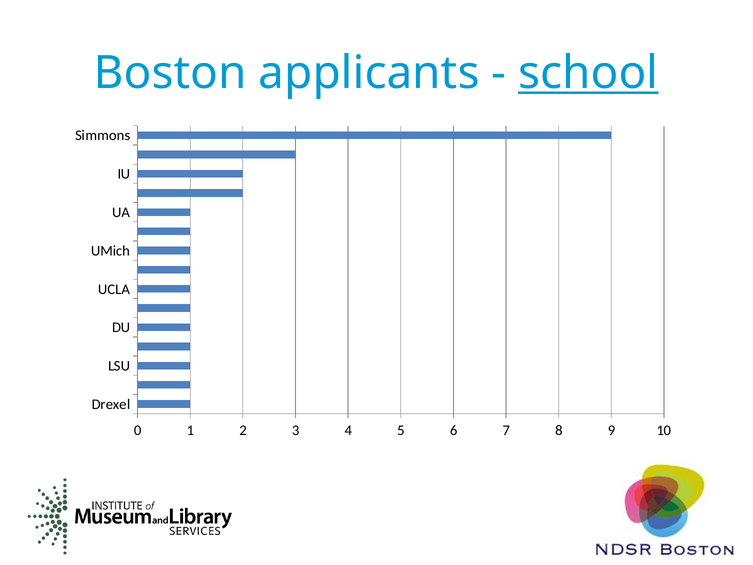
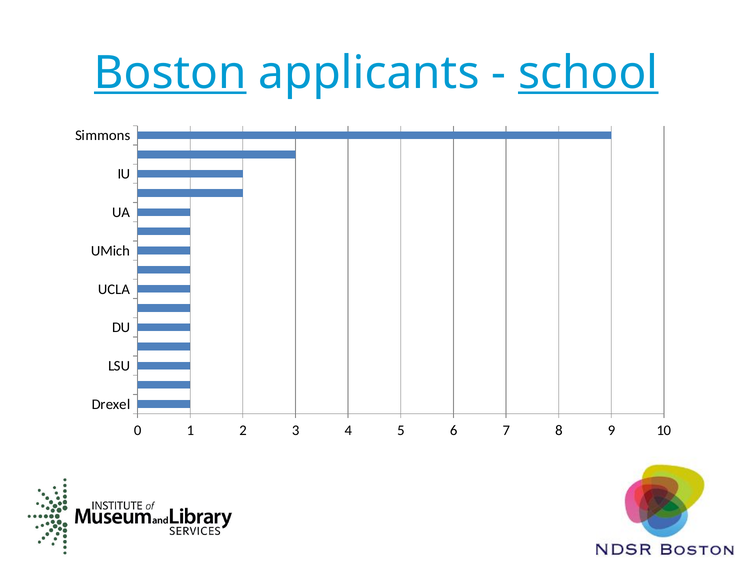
Boston underline: none -> present
